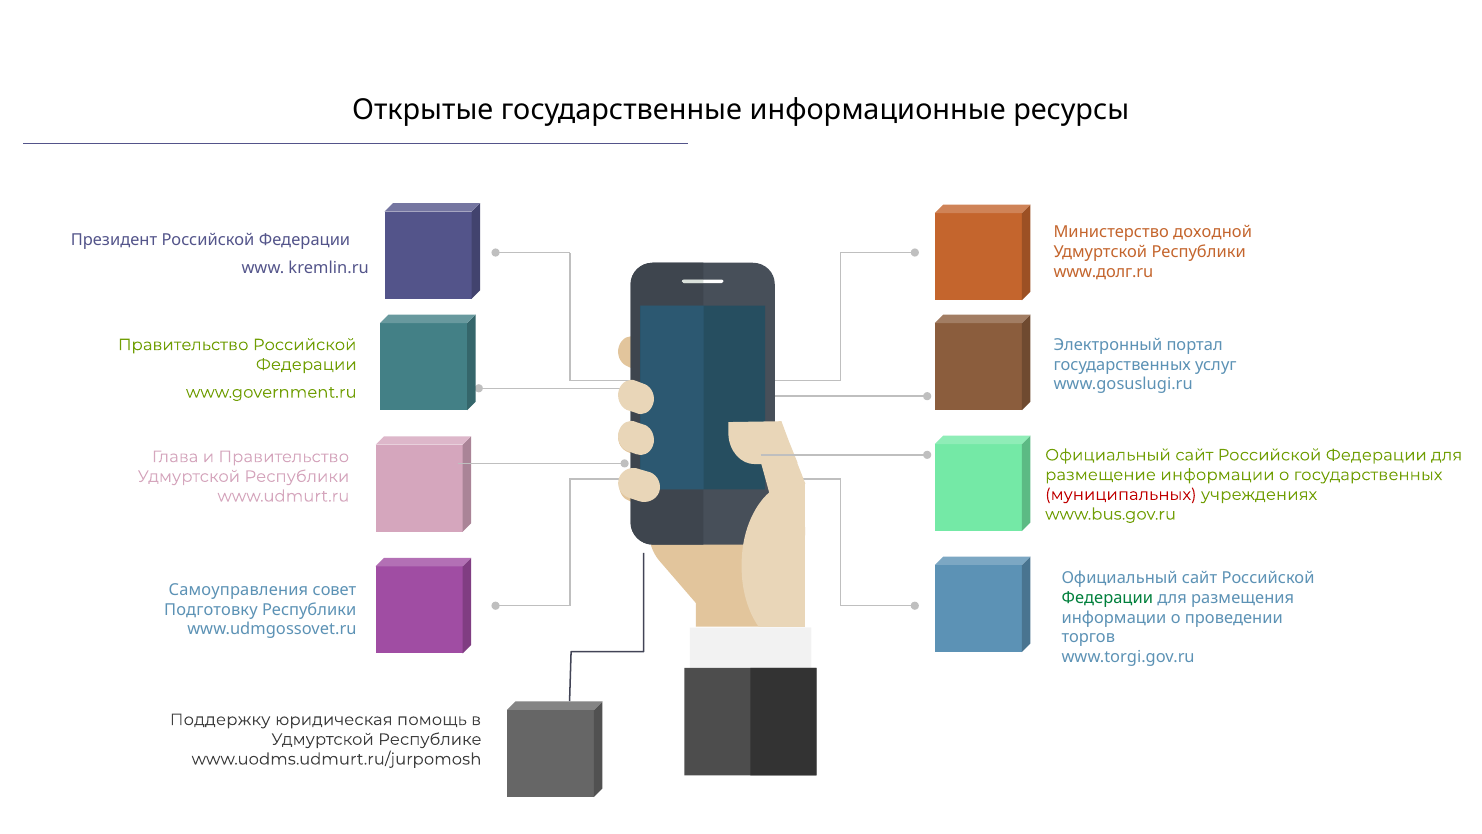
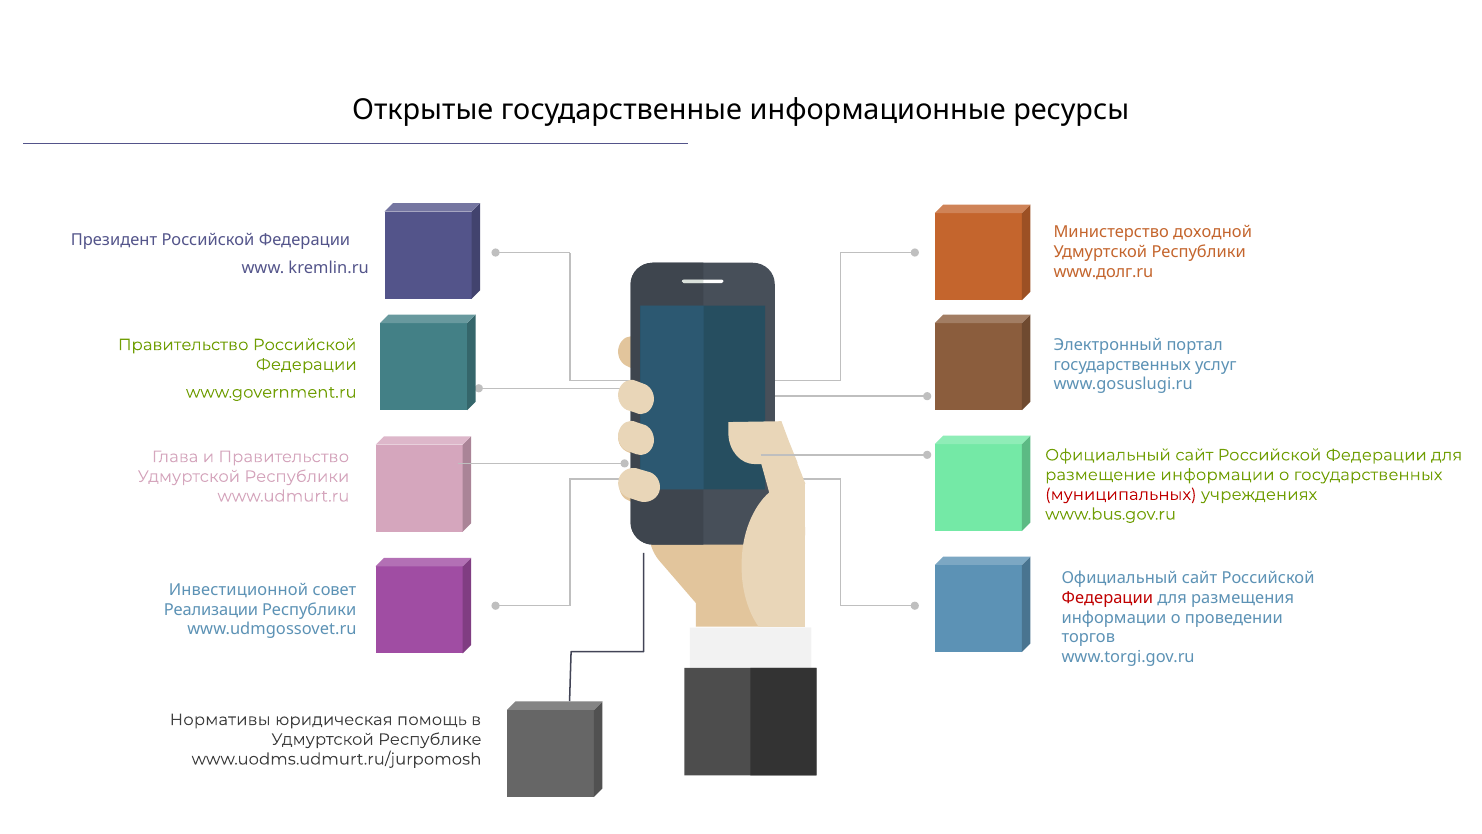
Самоуправления: Самоуправления -> Инвестиционной
Федерации at (1107, 598) colour: green -> red
Подготовку: Подготовку -> Реализации
Поддержку: Поддержку -> Нормативы
